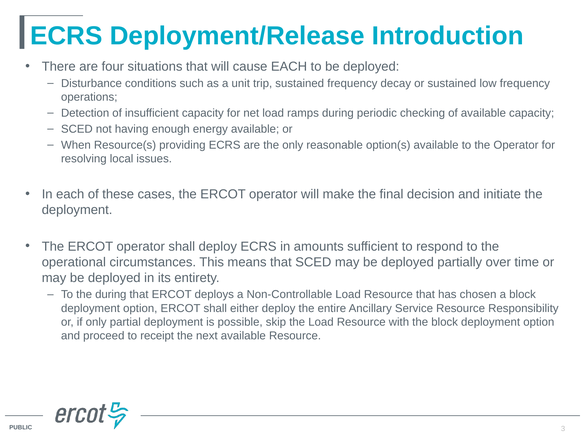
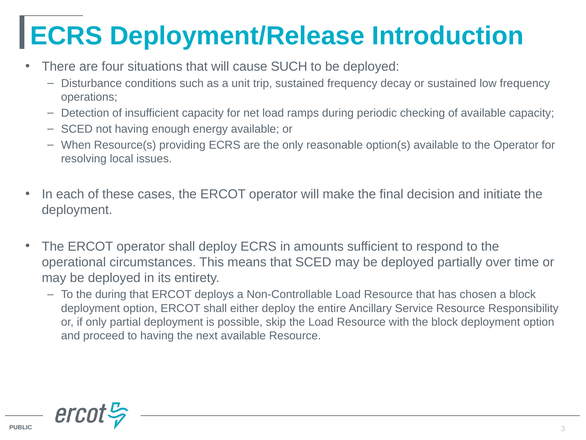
cause EACH: EACH -> SUCH
to receipt: receipt -> having
